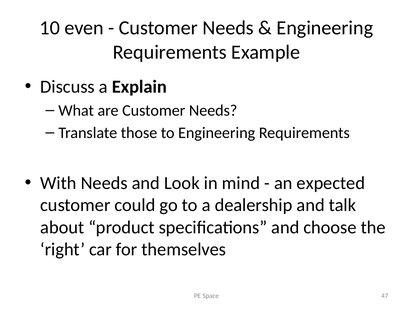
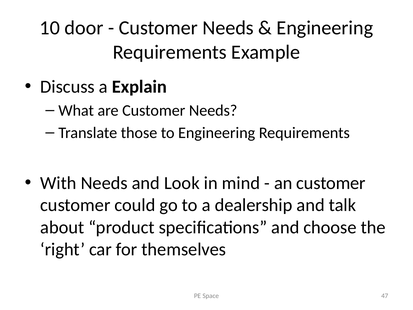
even: even -> door
an expected: expected -> customer
